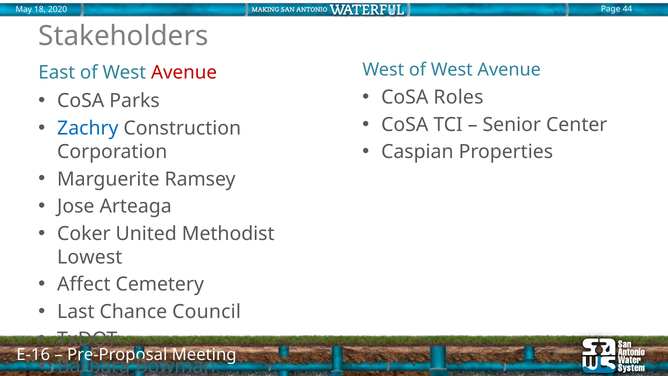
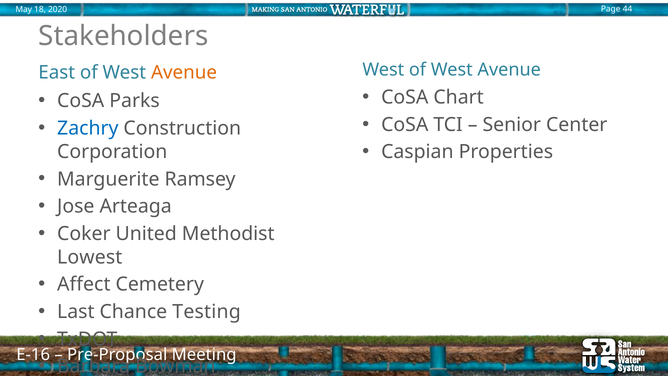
Avenue at (184, 72) colour: red -> orange
Roles: Roles -> Chart
Council: Council -> Testing
